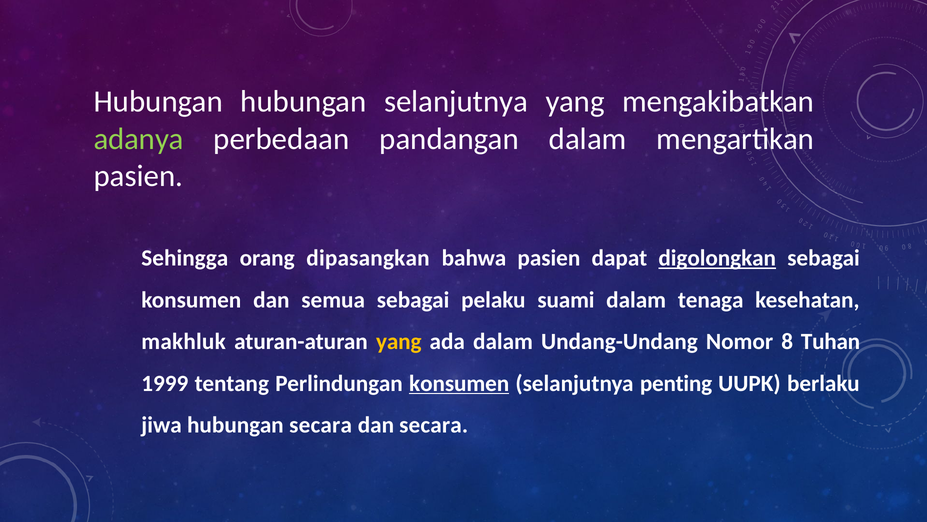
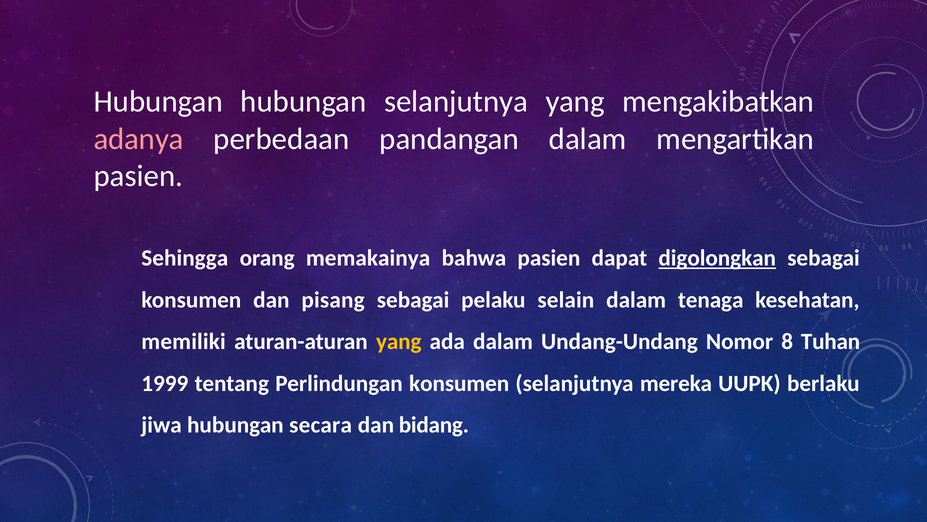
adanya colour: light green -> pink
dipasangkan: dipasangkan -> memakainya
semua: semua -> pisang
suami: suami -> selain
makhluk: makhluk -> memiliki
konsumen at (459, 383) underline: present -> none
penting: penting -> mereka
dan secara: secara -> bidang
